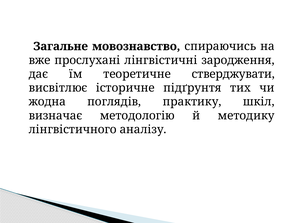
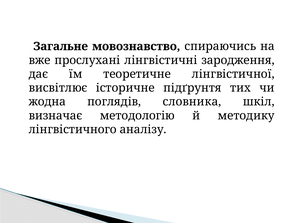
стверджувати: стверджувати -> лінгвістичної
практику: практику -> словника
